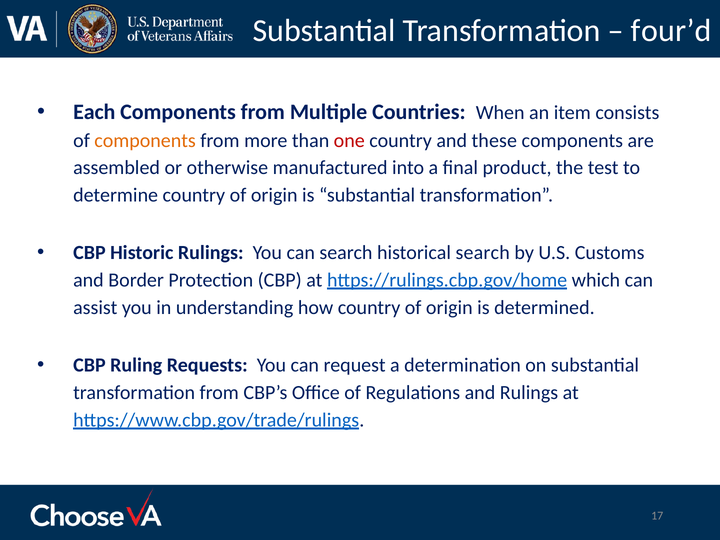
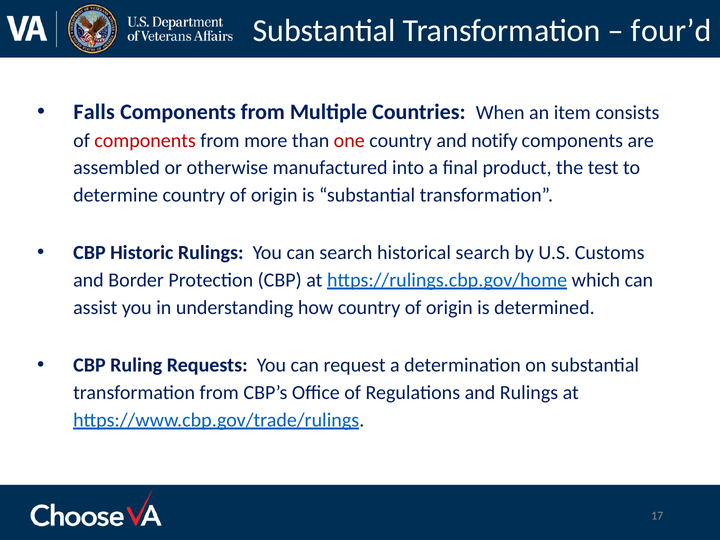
Each: Each -> Falls
components at (145, 140) colour: orange -> red
these: these -> notify
